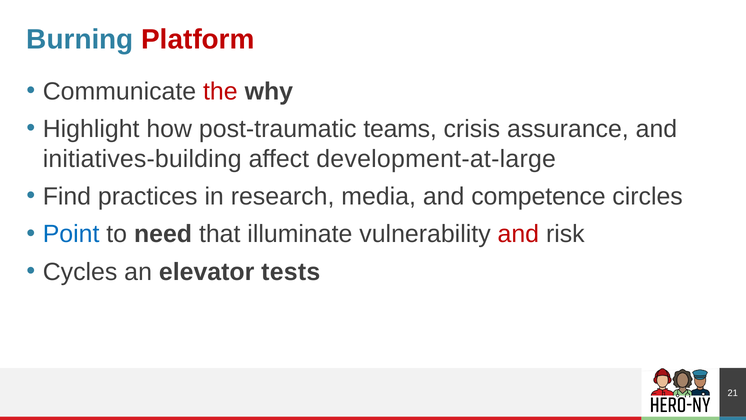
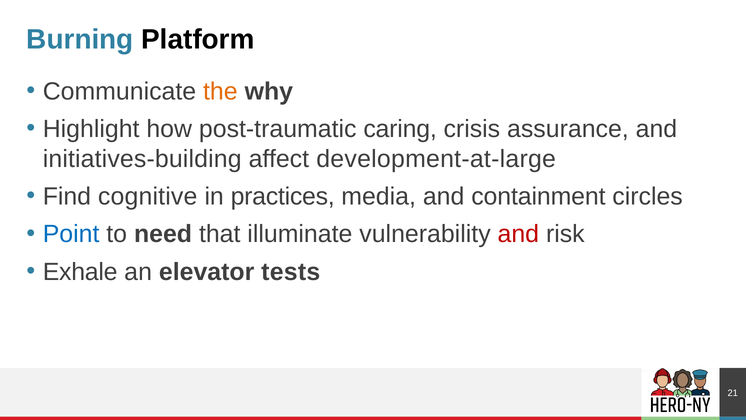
Platform colour: red -> black
the colour: red -> orange
teams: teams -> caring
practices: practices -> cognitive
research: research -> practices
competence: competence -> containment
Cycles: Cycles -> Exhale
